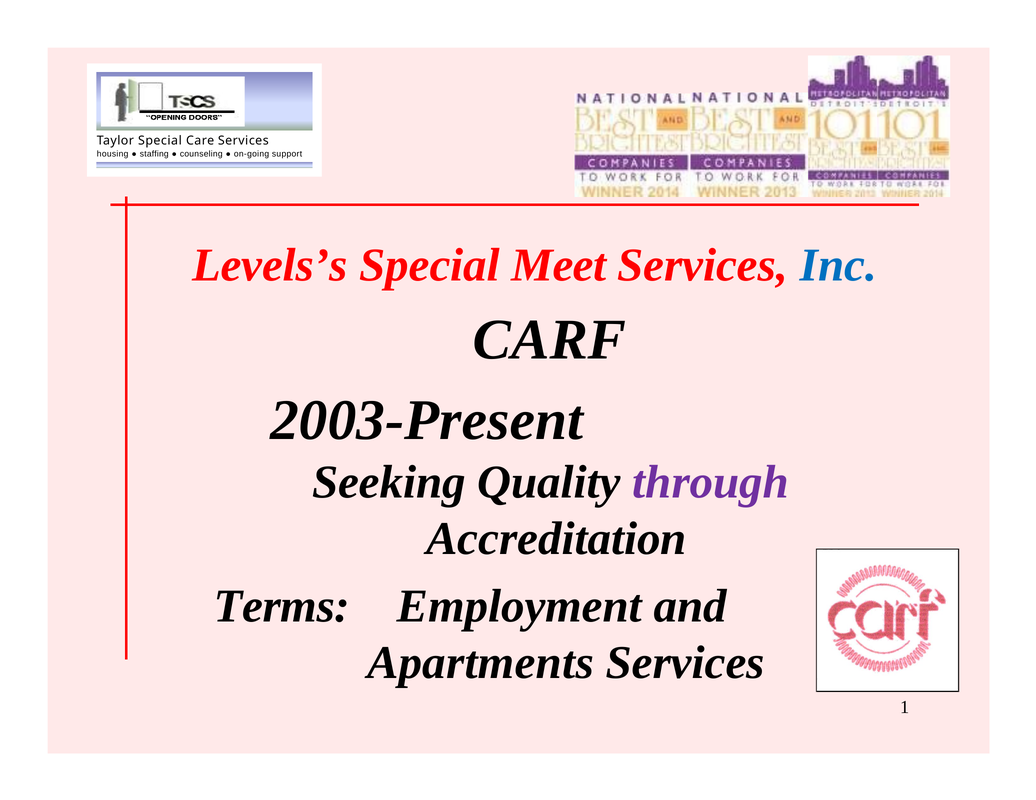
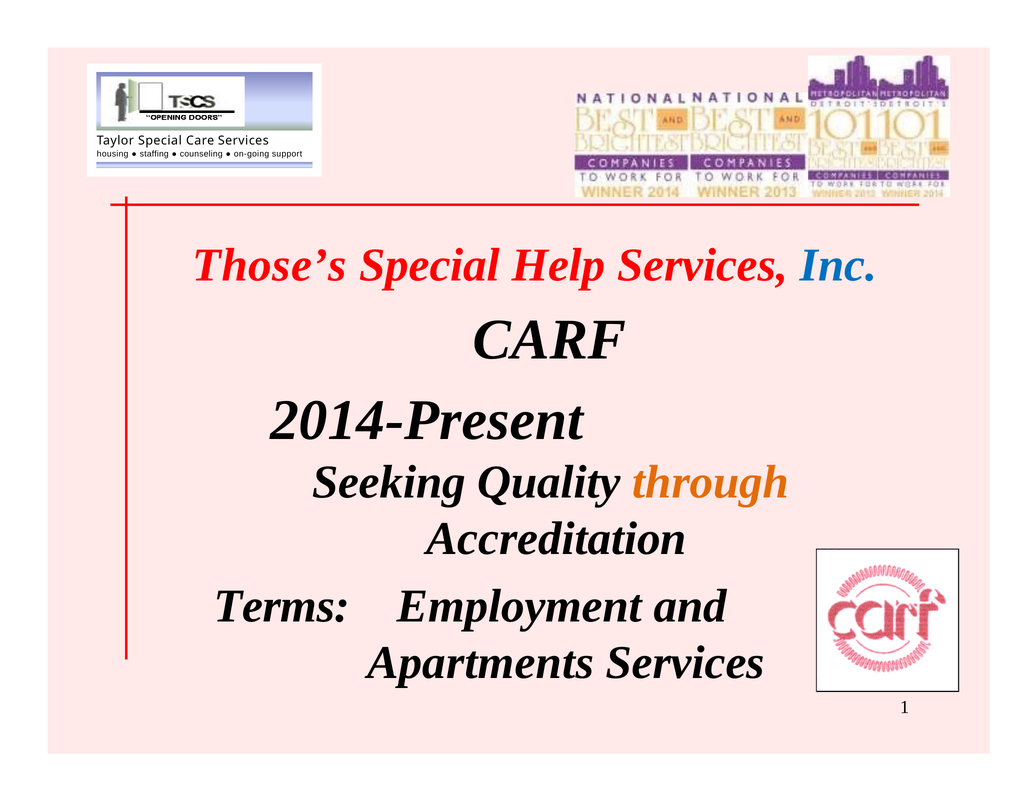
Levels’s: Levels’s -> Those’s
Meet: Meet -> Help
2003-Present: 2003-Present -> 2014-Present
through colour: purple -> orange
